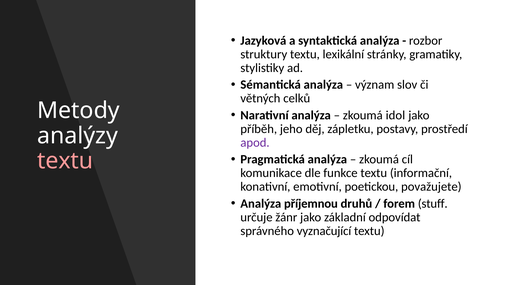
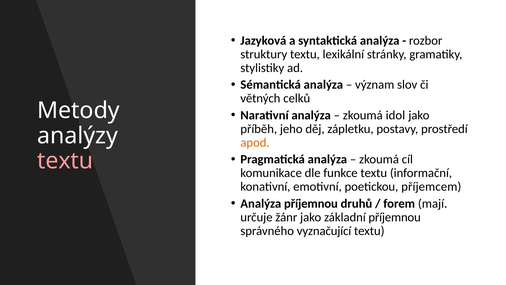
apod colour: purple -> orange
považujete: považujete -> příjemcem
stuff: stuff -> mají
základní odpovídat: odpovídat -> příjemnou
